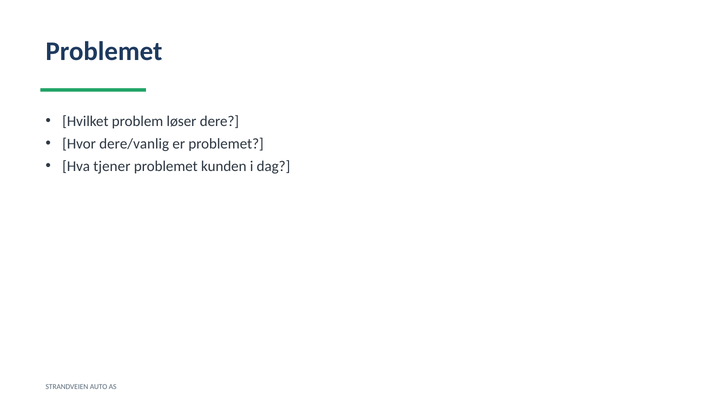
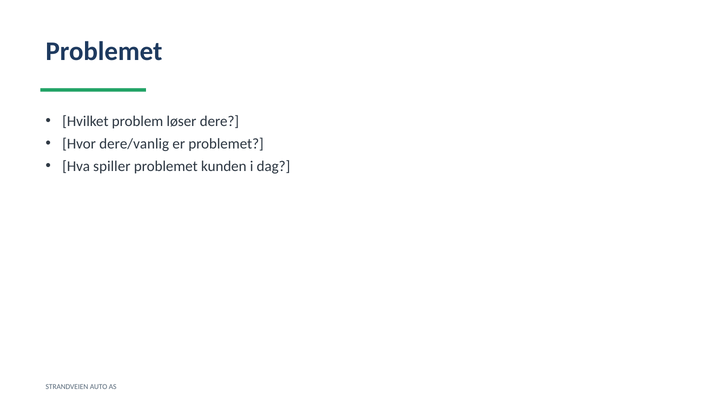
tjener: tjener -> spiller
